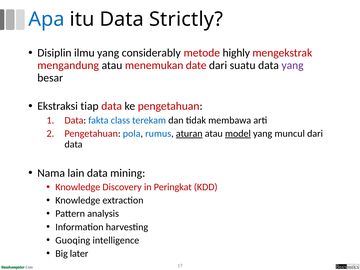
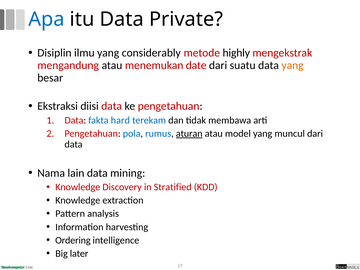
Strictly: Strictly -> Private
yang at (293, 65) colour: purple -> orange
tiap: tiap -> diisi
class: class -> hard
model underline: present -> none
Peringkat: Peringkat -> Stratified
Guoqing: Guoqing -> Ordering
